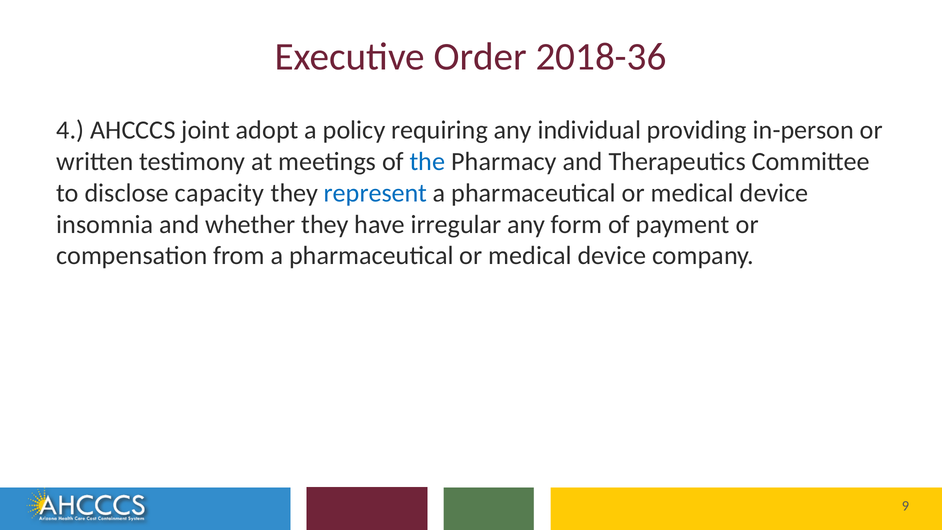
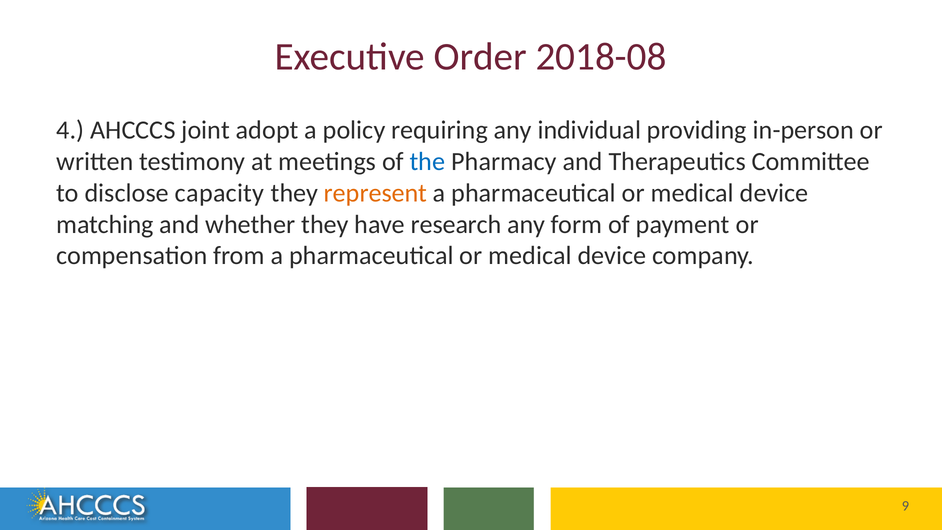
2018-36: 2018-36 -> 2018-08
represent colour: blue -> orange
insomnia: insomnia -> matching
irregular: irregular -> research
